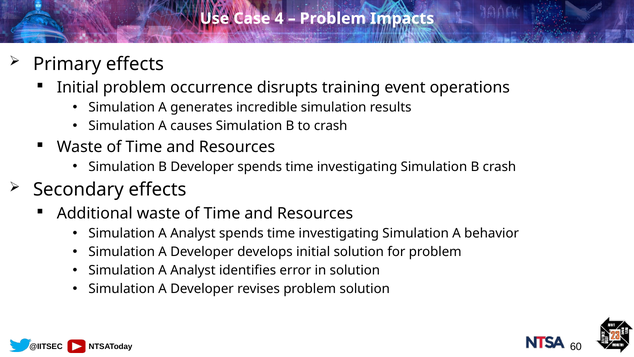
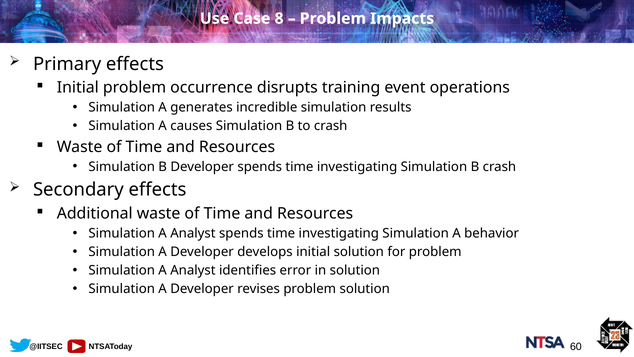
4: 4 -> 8
